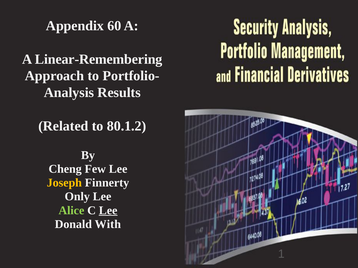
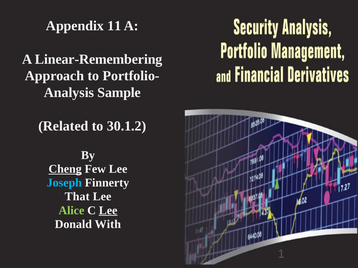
60: 60 -> 11
Results: Results -> Sample
80.1.2: 80.1.2 -> 30.1.2
Cheng underline: none -> present
Joseph colour: yellow -> light blue
Only: Only -> That
